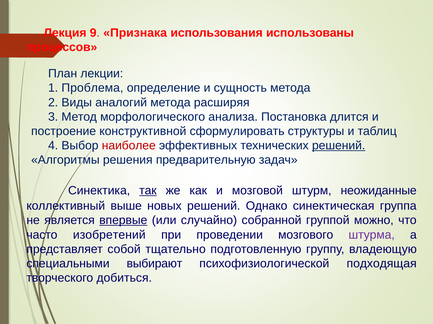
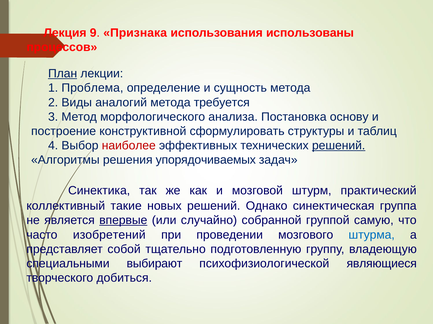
План underline: none -> present
расширяя: расширяя -> требуется
длится: длится -> основу
предварительную: предварительную -> упорядочиваемых
так underline: present -> none
неожиданные: неожиданные -> практический
выше: выше -> такие
можно: можно -> самую
штурма colour: purple -> blue
подходящая: подходящая -> являющиеся
